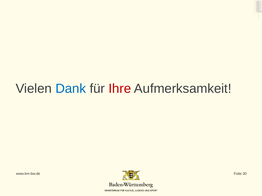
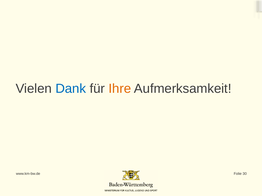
Ihre colour: red -> orange
